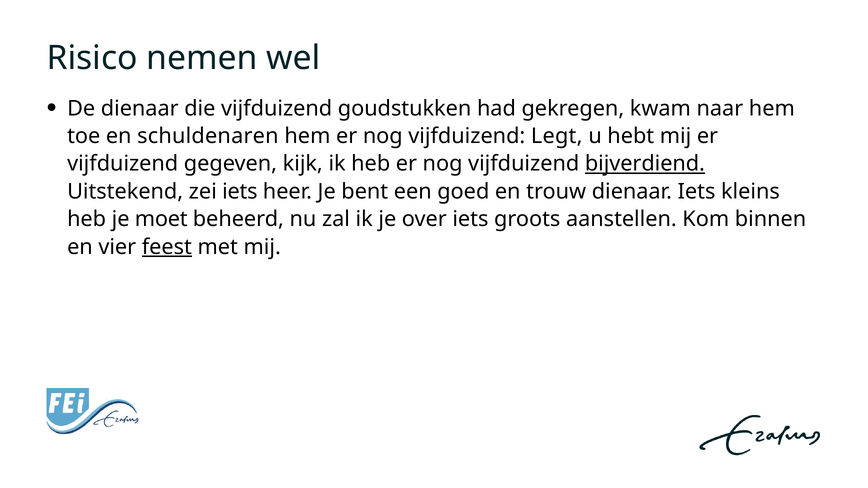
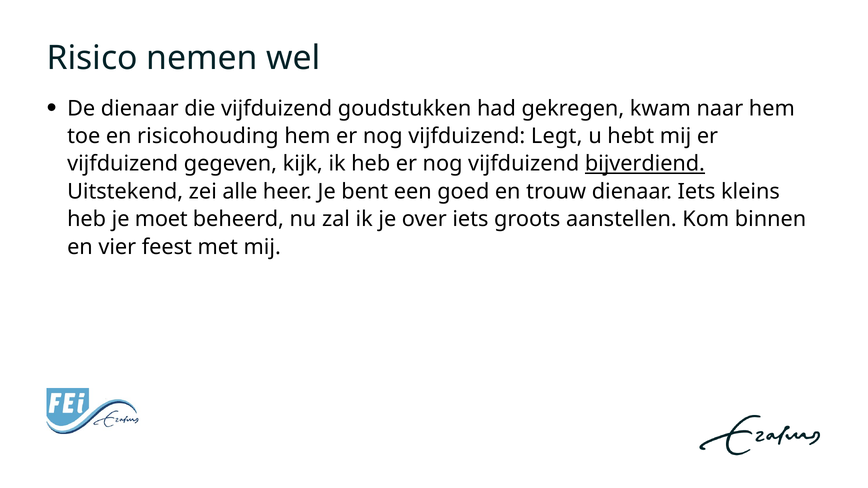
schuldenaren: schuldenaren -> risicohouding
zei iets: iets -> alle
feest underline: present -> none
